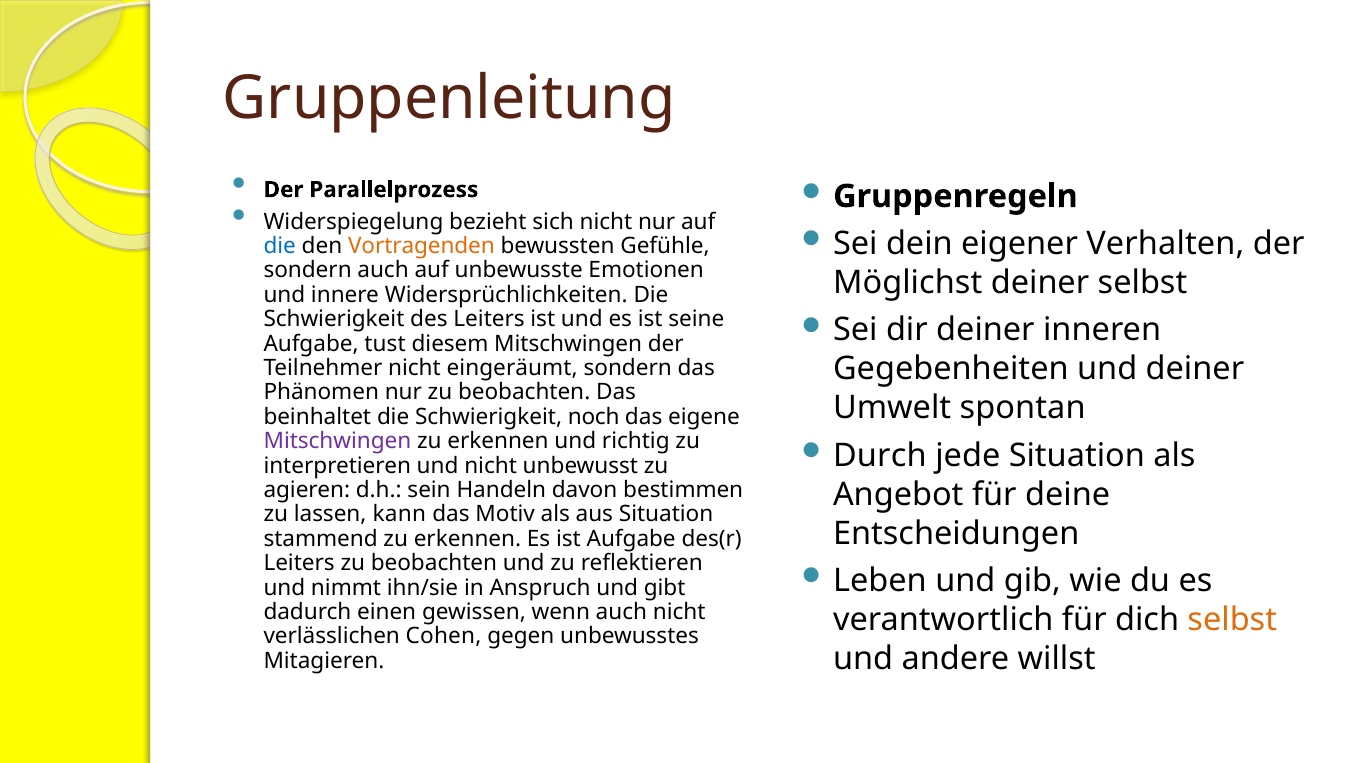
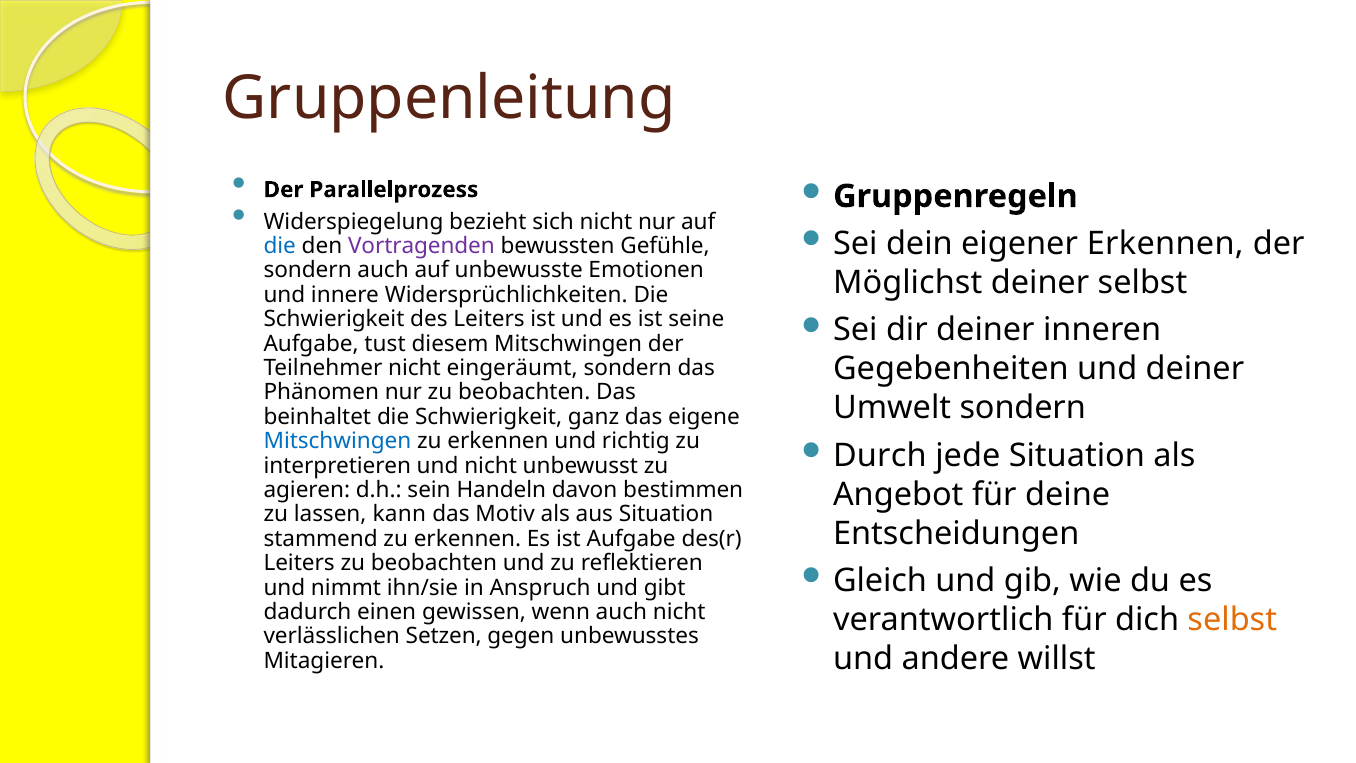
eigener Verhalten: Verhalten -> Erkennen
Vortragenden colour: orange -> purple
Umwelt spontan: spontan -> sondern
noch: noch -> ganz
Mitschwingen at (337, 441) colour: purple -> blue
Leben: Leben -> Gleich
Cohen: Cohen -> Setzen
